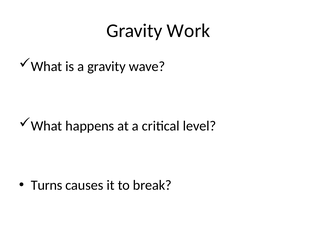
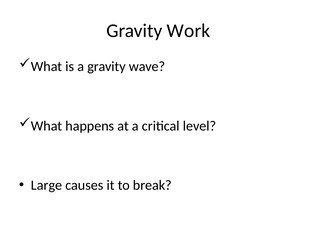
Turns: Turns -> Large
